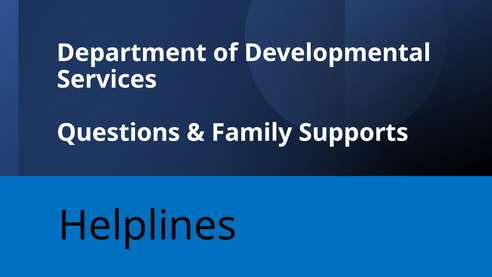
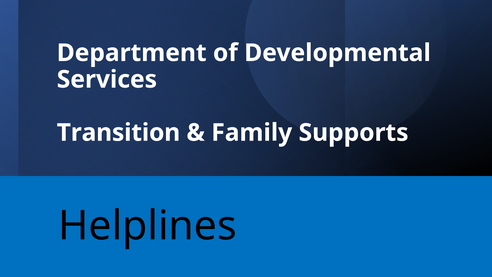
Questions: Questions -> Transition
